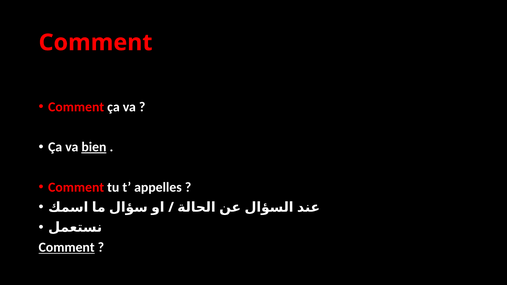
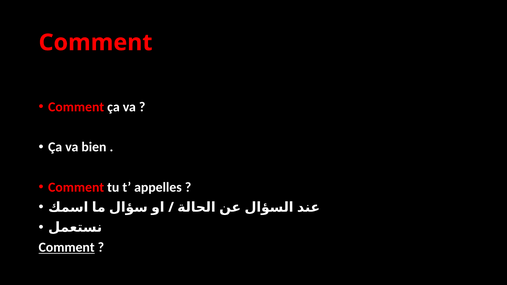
bien underline: present -> none
